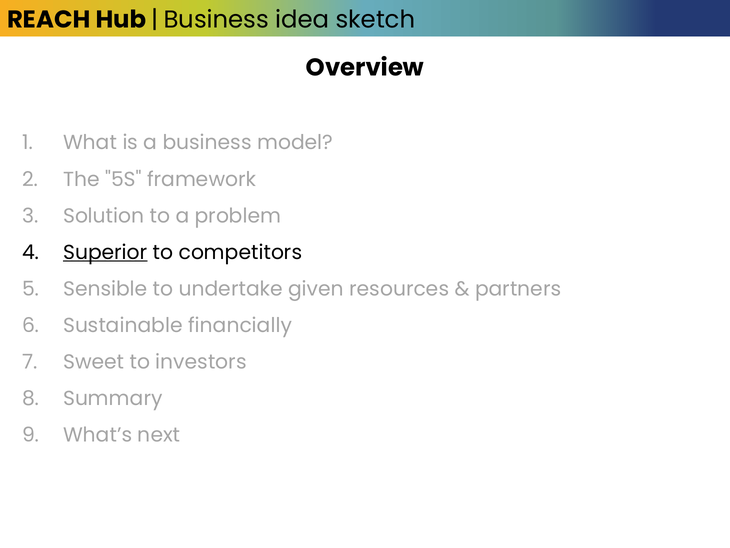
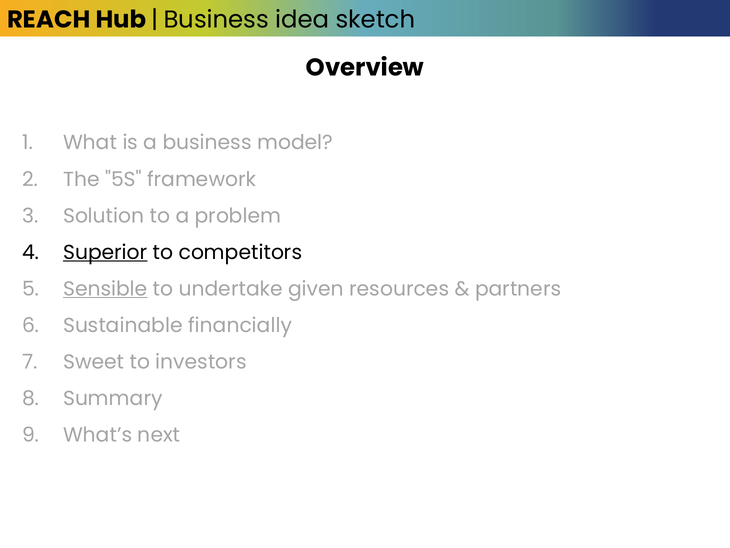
Sensible underline: none -> present
